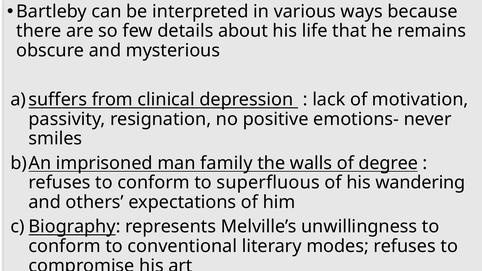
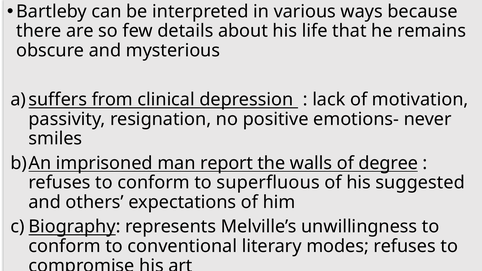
family: family -> report
wandering: wandering -> suggested
